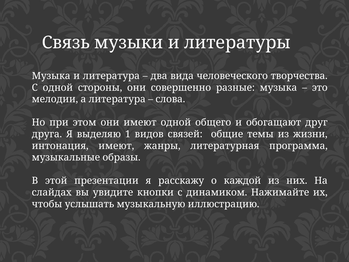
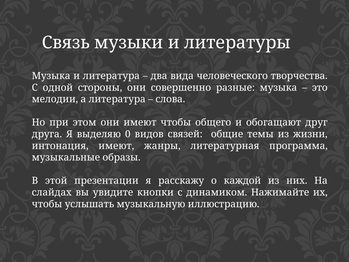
имеют одной: одной -> чтобы
1: 1 -> 0
